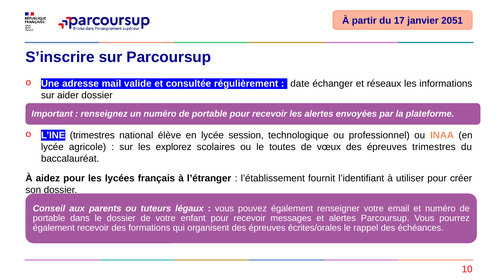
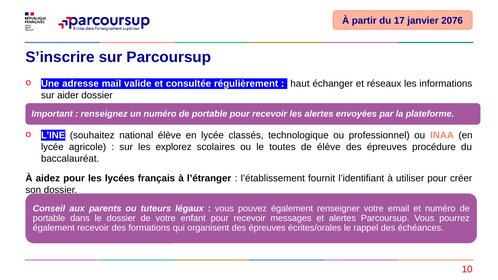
2051: 2051 -> 2076
date: date -> haut
L’INE trimestres: trimestres -> souhaitez
session: session -> classés
de vœux: vœux -> élève
épreuves trimestres: trimestres -> procédure
